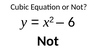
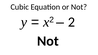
6 at (71, 22): 6 -> 2
